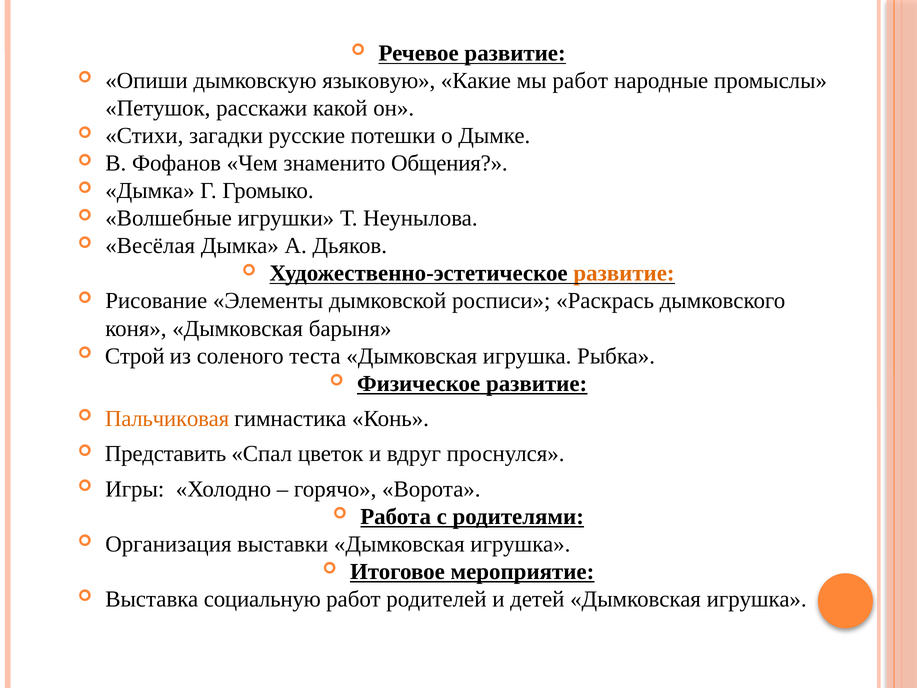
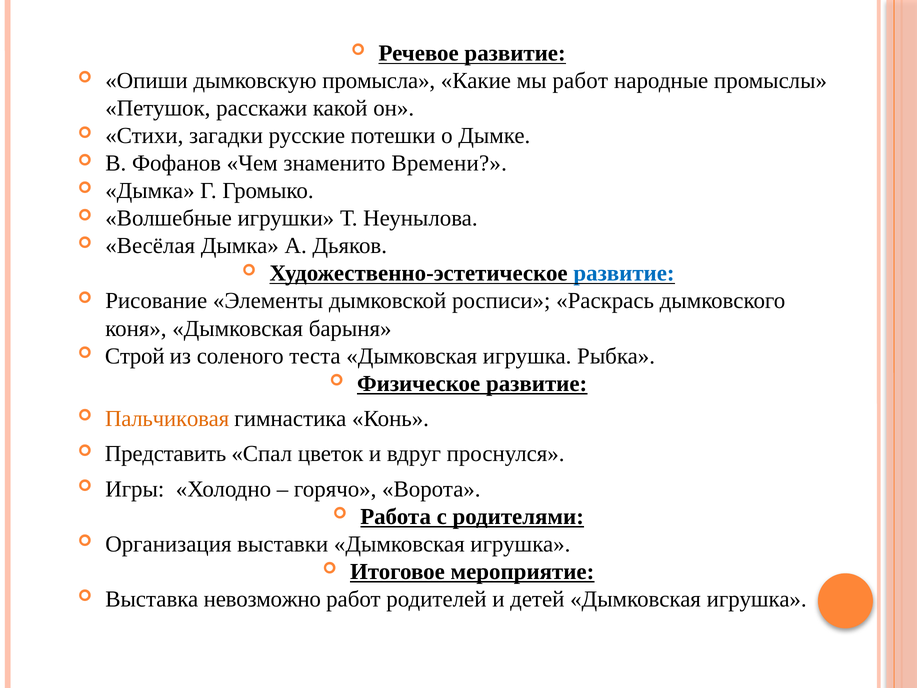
языковую: языковую -> промысла
Общения: Общения -> Времени
развитие at (624, 273) colour: orange -> blue
социальную: социальную -> невозможно
